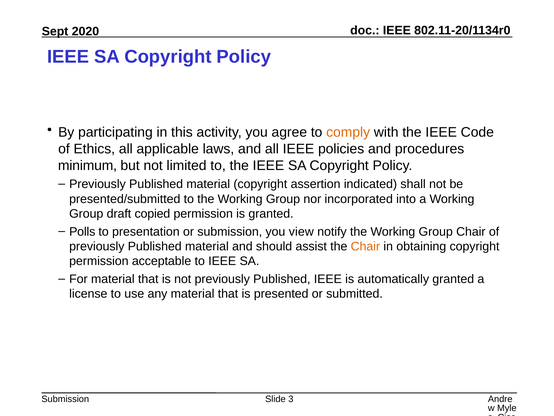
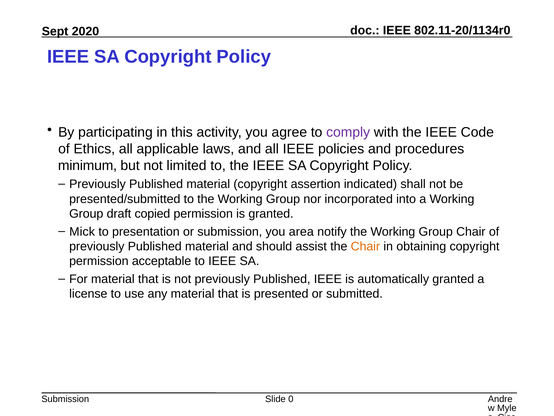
comply colour: orange -> purple
Polls: Polls -> Mick
view: view -> area
3: 3 -> 0
